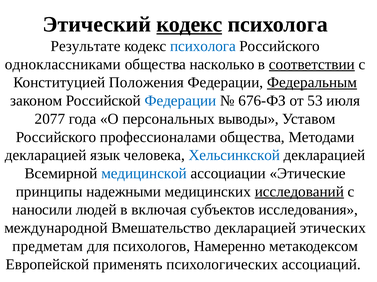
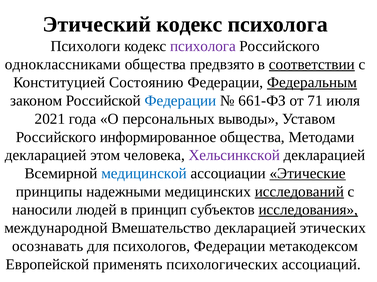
кодекс at (189, 24) underline: present -> none
Результате: Результате -> Психологи
психолога at (203, 46) colour: blue -> purple
насколько: насколько -> предвзято
Положения: Положения -> Состоянию
676-ФЗ: 676-ФЗ -> 661-ФЗ
53: 53 -> 71
2077: 2077 -> 2021
профессионалами: профессионалами -> информированное
язык: язык -> этом
Хельсинкской colour: blue -> purple
Этические underline: none -> present
включая: включая -> принцип
исследования underline: none -> present
предметам: предметам -> осознавать
психологов Намеренно: Намеренно -> Федерации
